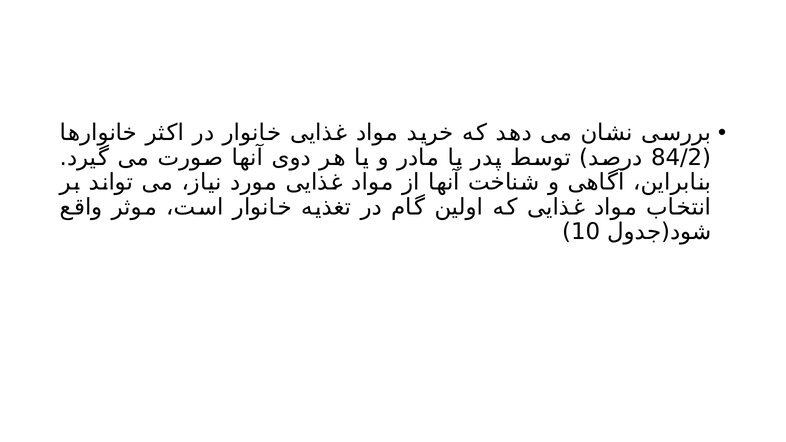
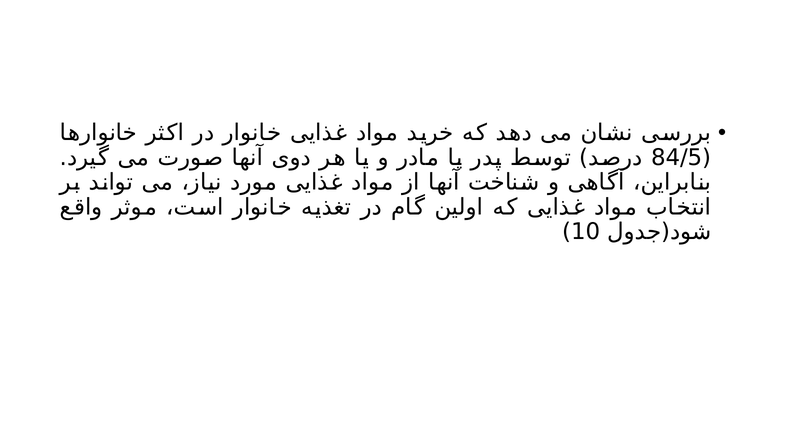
84/2: 84/2 -> 84/5
